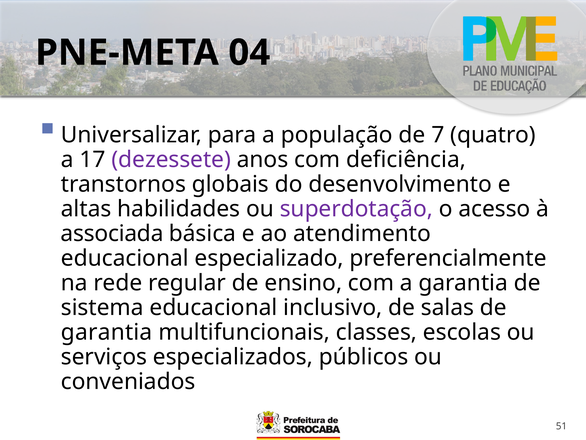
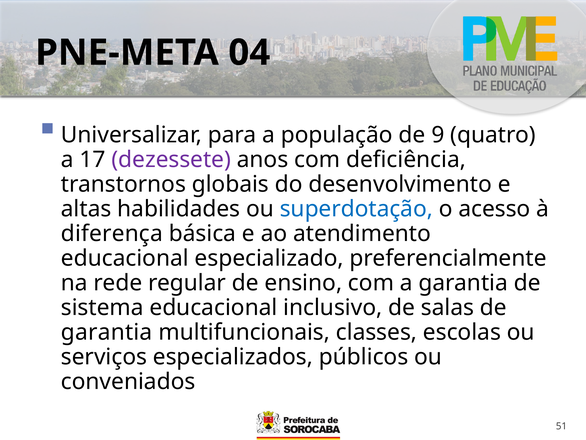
7: 7 -> 9
superdotação colour: purple -> blue
associada: associada -> diferença
